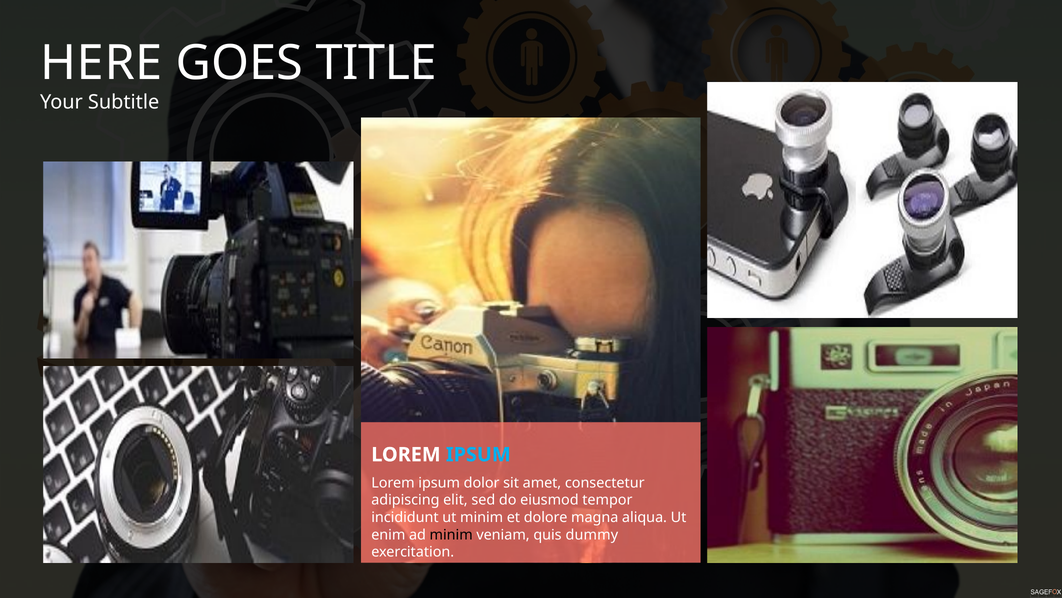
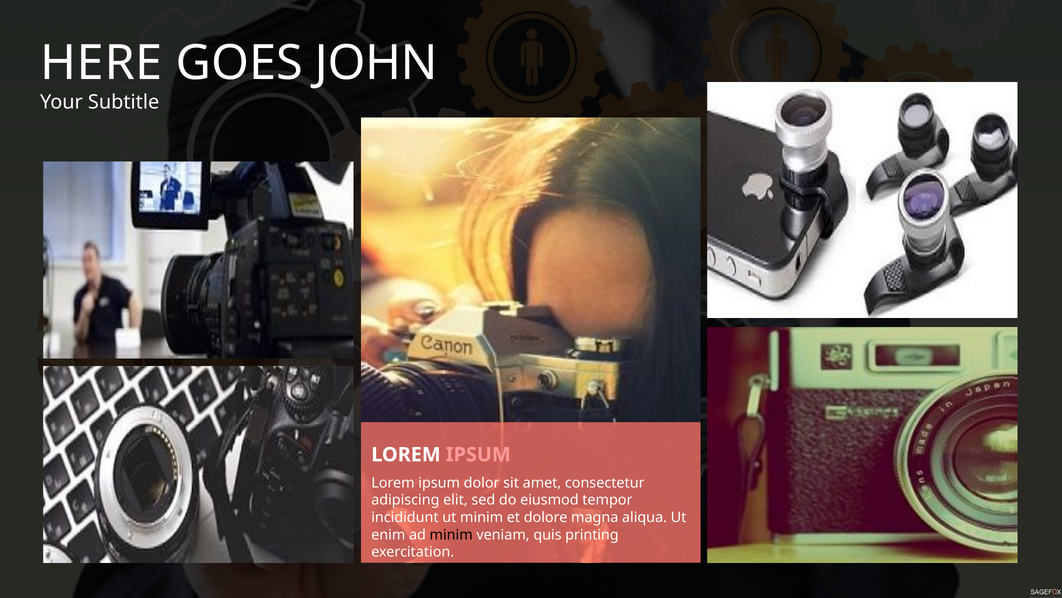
TITLE: TITLE -> JOHN
IPSUM at (478, 454) colour: light blue -> pink
dummy: dummy -> printing
